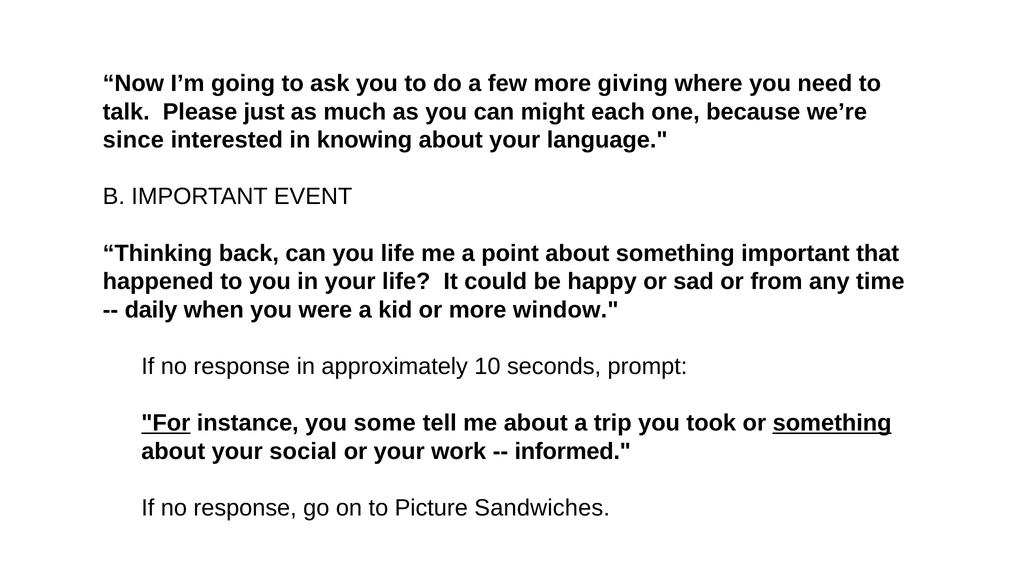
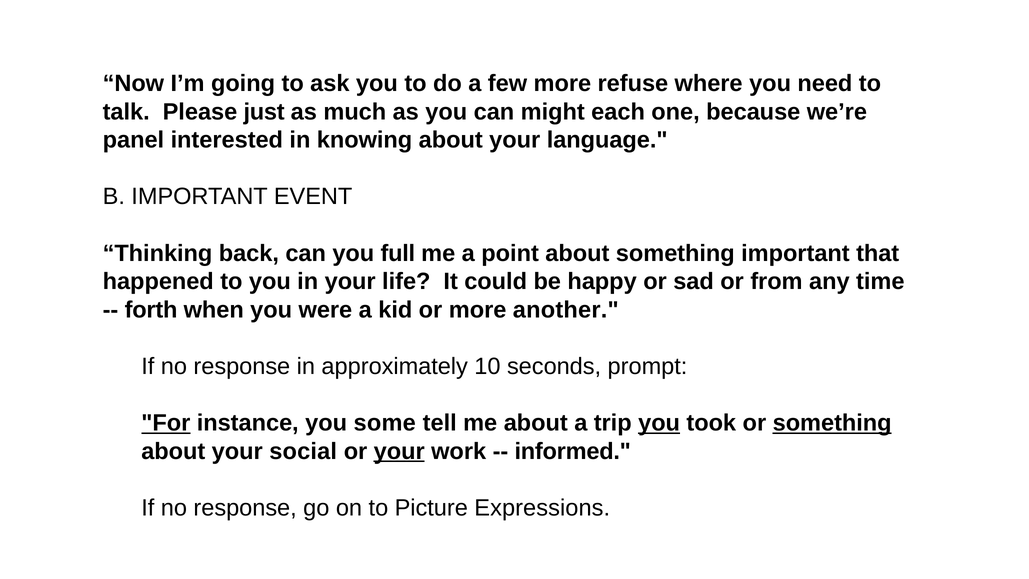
giving: giving -> refuse
since: since -> panel
you life: life -> full
daily: daily -> forth
window: window -> another
you at (659, 423) underline: none -> present
your at (399, 451) underline: none -> present
Sandwiches: Sandwiches -> Expressions
